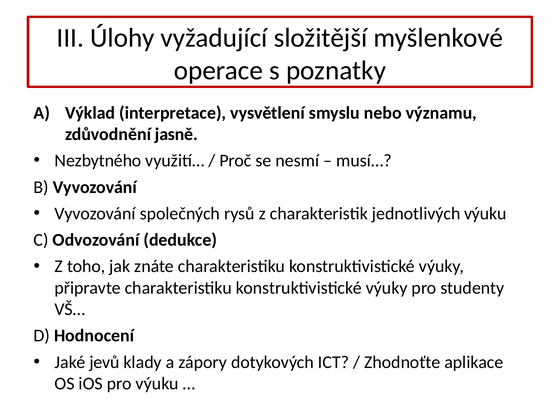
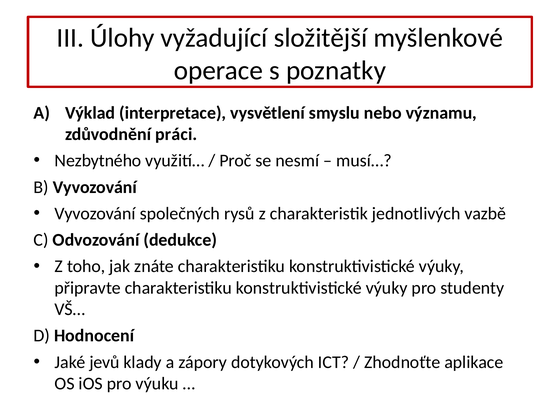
jasně: jasně -> práci
jednotlivých výuku: výuku -> vazbě
